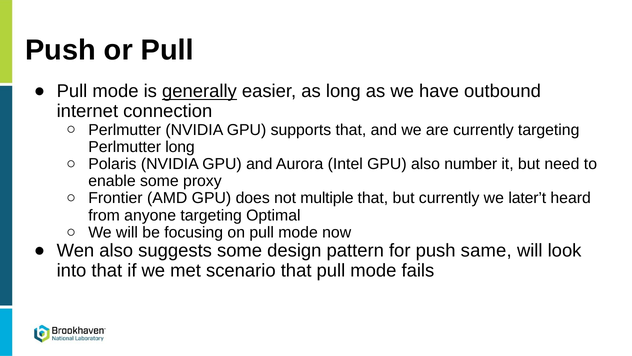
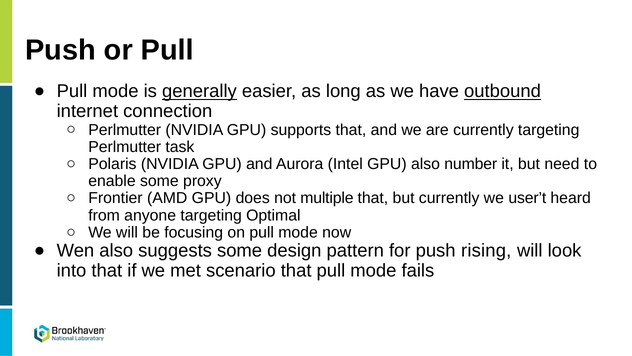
outbound underline: none -> present
Perlmutter long: long -> task
later’t: later’t -> user’t
same: same -> rising
